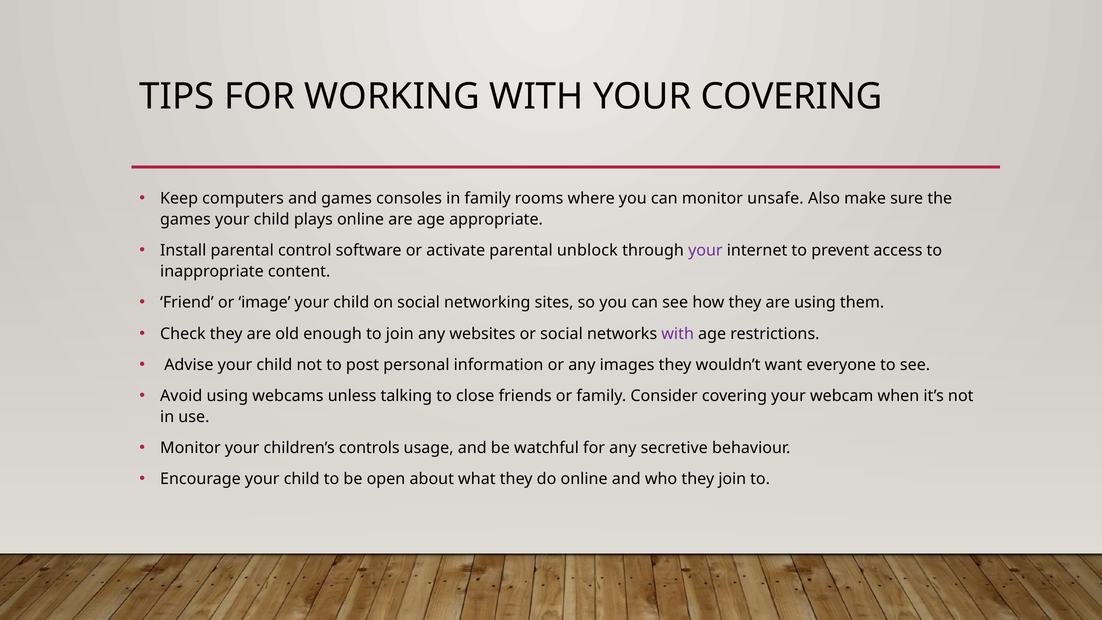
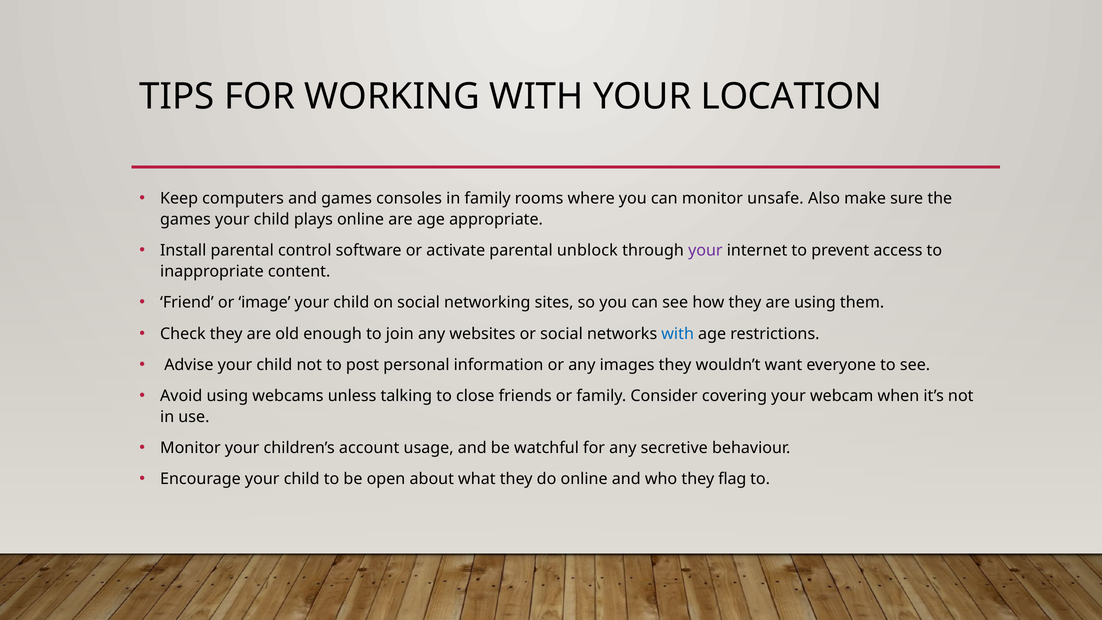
YOUR COVERING: COVERING -> LOCATION
with at (678, 334) colour: purple -> blue
controls: controls -> account
they join: join -> flag
